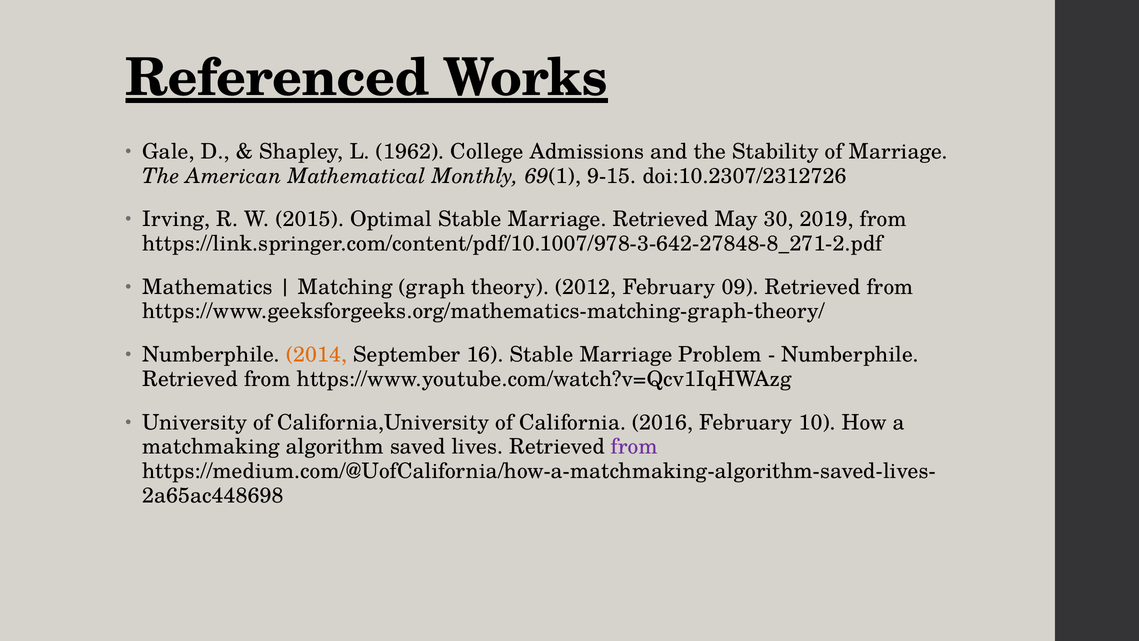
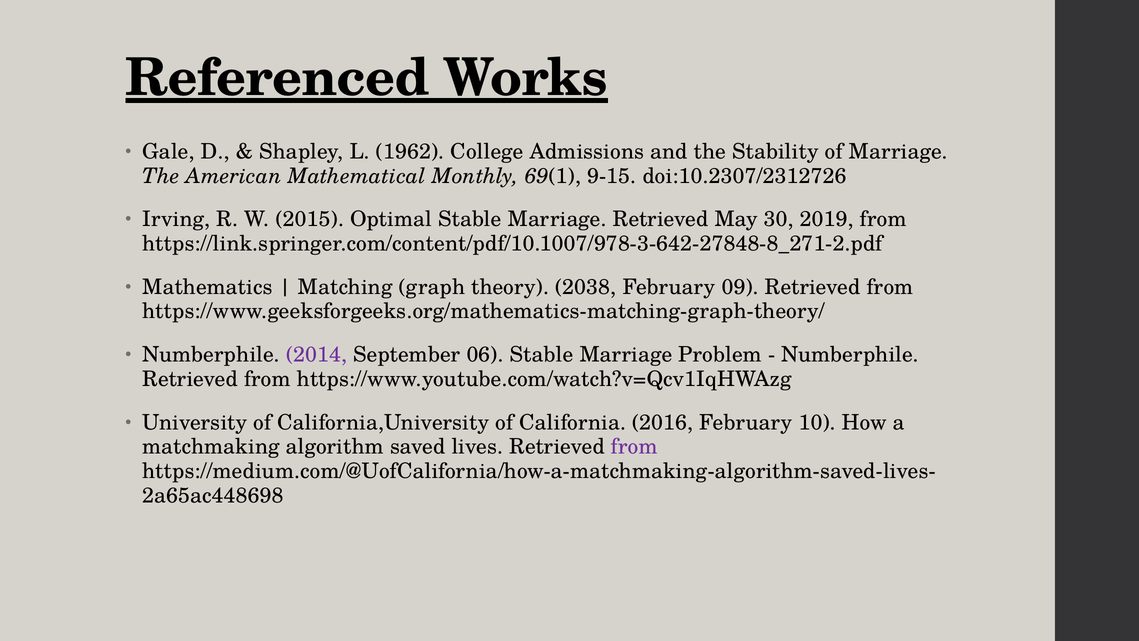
2012: 2012 -> 2038
2014 colour: orange -> purple
16: 16 -> 06
